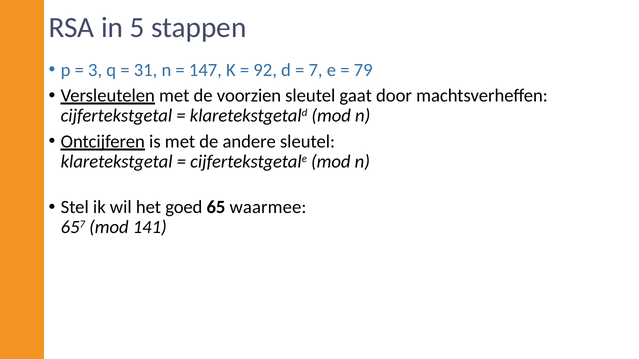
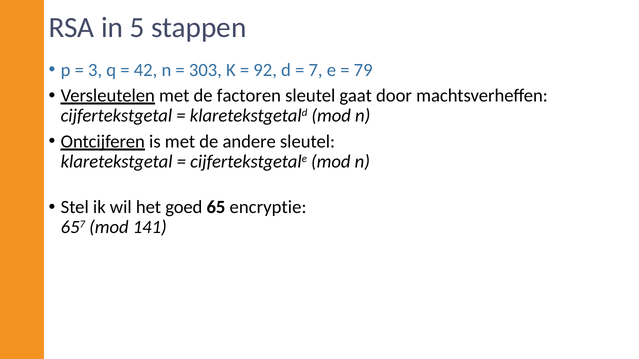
31: 31 -> 42
147: 147 -> 303
voorzien: voorzien -> factoren
waarmee: waarmee -> encryptie
